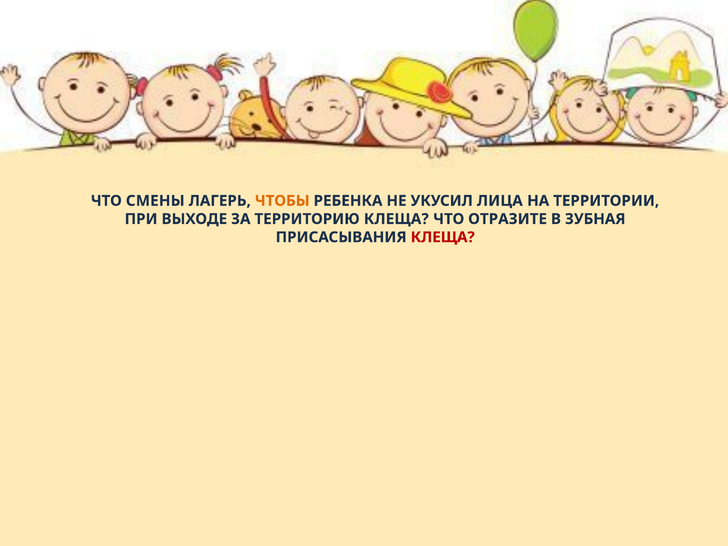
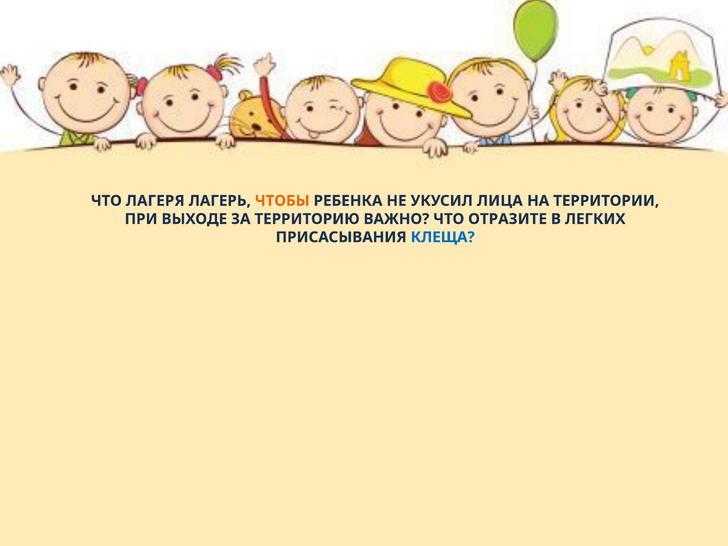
СМЕНЫ: СМЕНЫ -> ЛАГЕРЯ
ТЕРРИТОРИЮ КЛЕЩА: КЛЕЩА -> ВАЖНО
ЗУБНАЯ: ЗУБНАЯ -> ЛЕГКИХ
КЛЕЩА at (443, 237) colour: red -> blue
